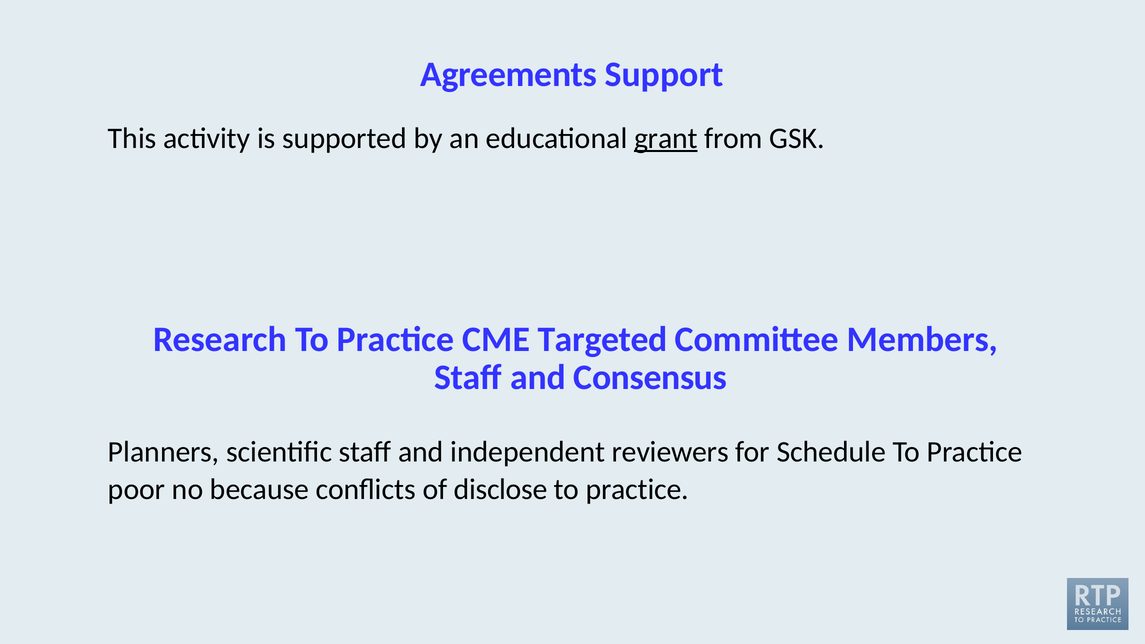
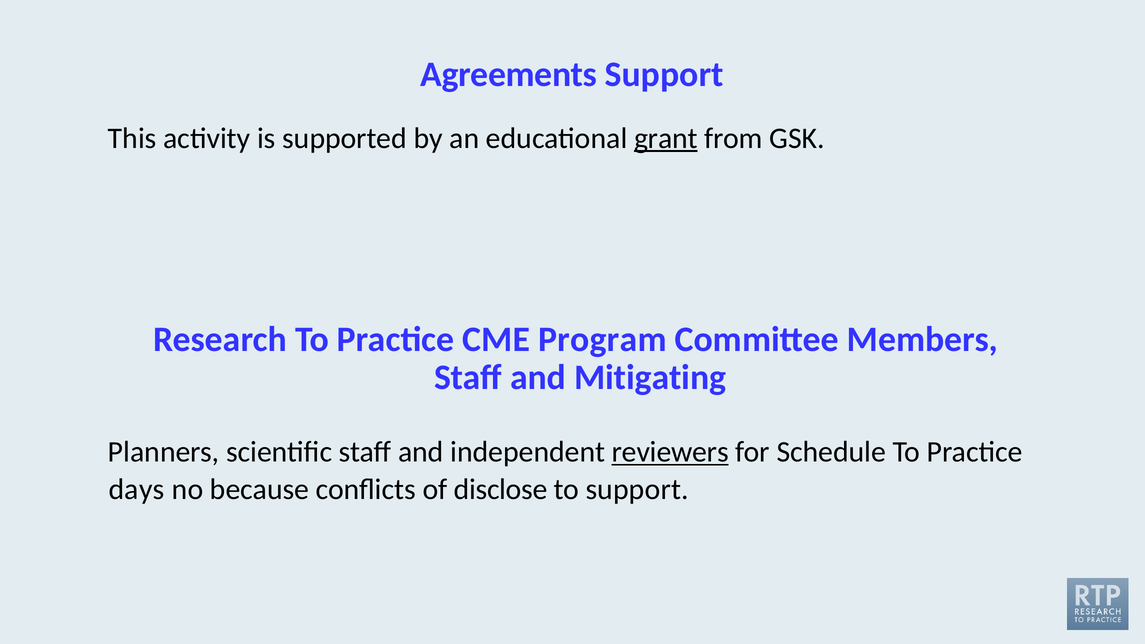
Targeted: Targeted -> Program
Consensus: Consensus -> Mitigating
reviewers underline: none -> present
poor: poor -> days
practice at (637, 489): practice -> support
